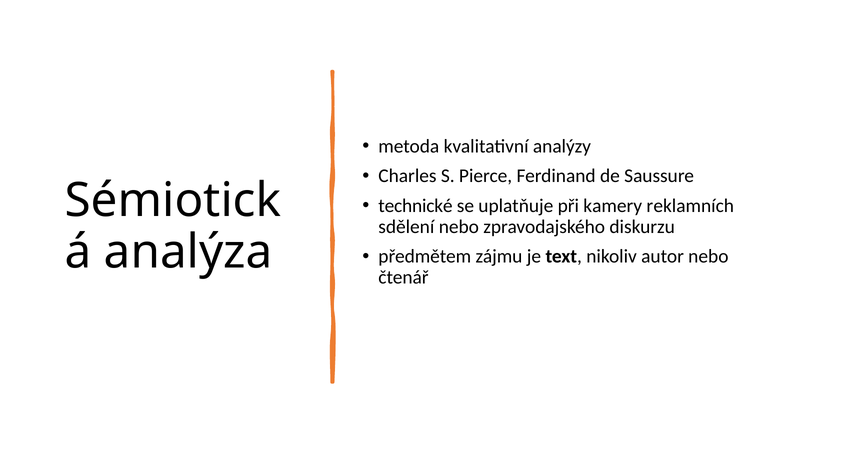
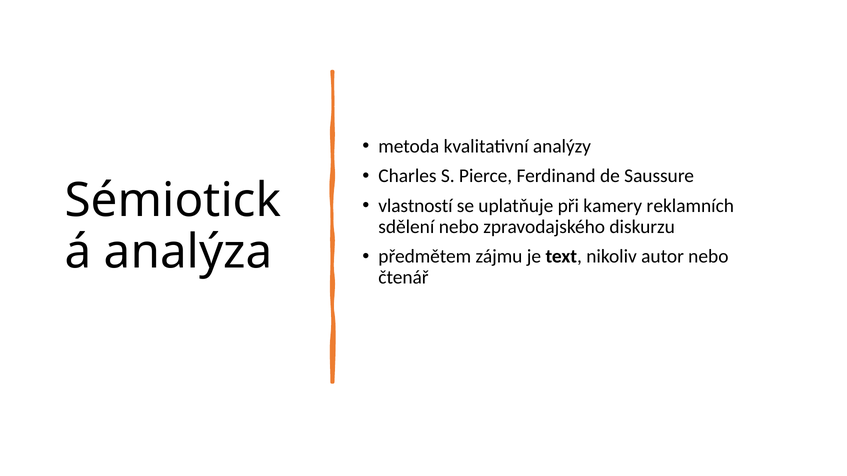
technické: technické -> vlastností
